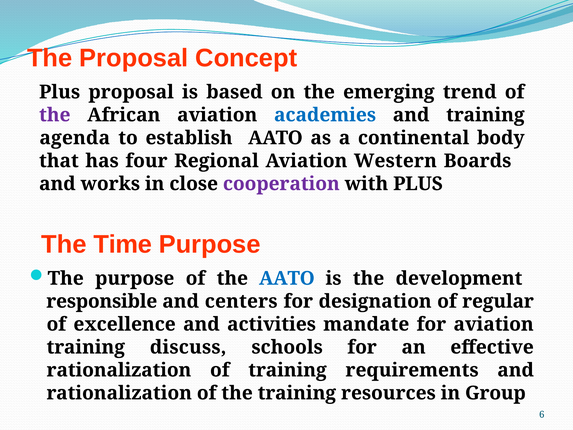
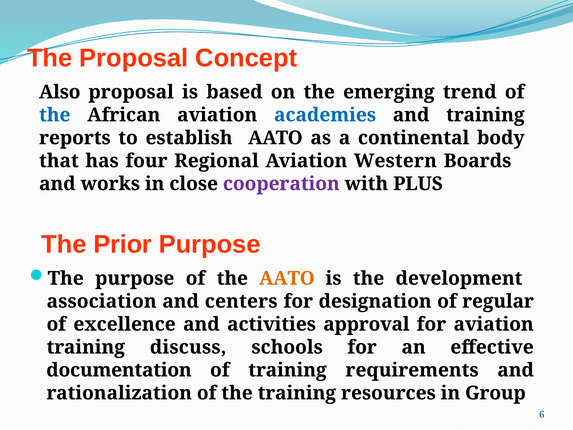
Plus at (60, 92): Plus -> Also
the at (55, 115) colour: purple -> blue
agenda: agenda -> reports
Time: Time -> Prior
AATO at (287, 278) colour: blue -> orange
responsible: responsible -> association
mandate: mandate -> approval
rationalization at (119, 370): rationalization -> documentation
